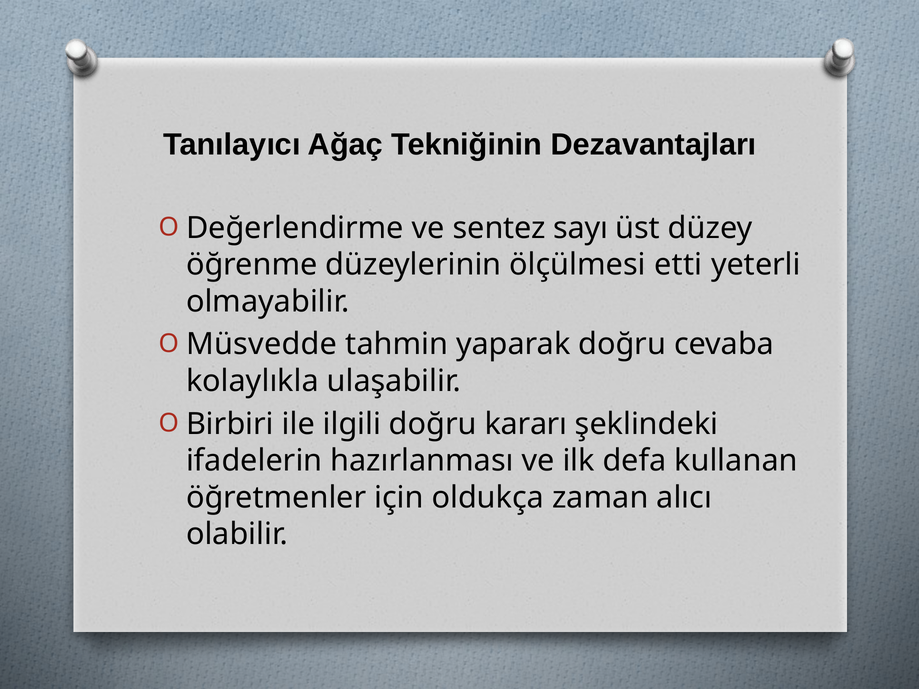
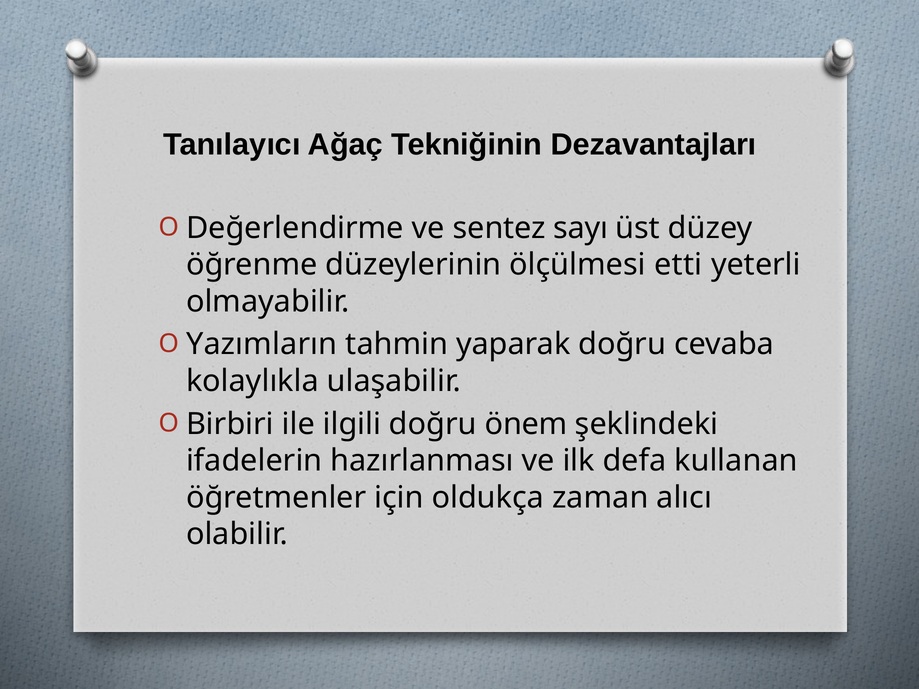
Müsvedde: Müsvedde -> Yazımların
kararı: kararı -> önem
